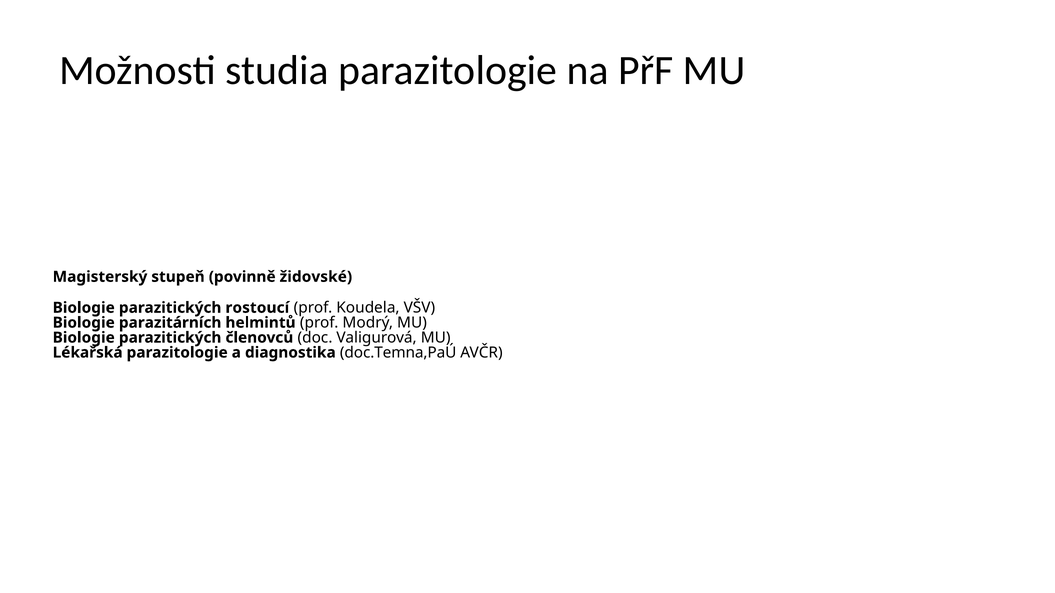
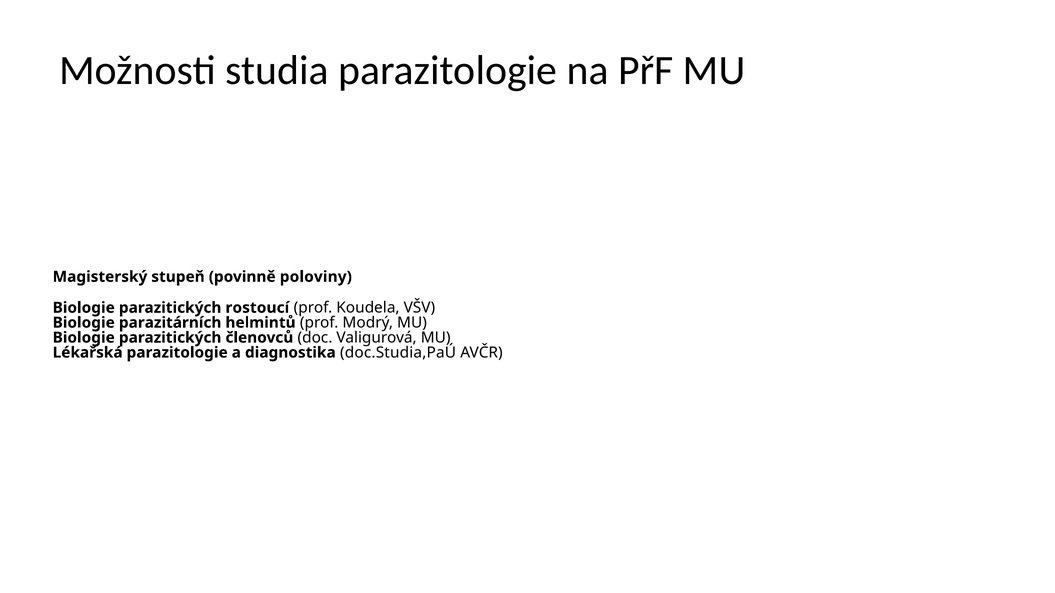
židovské: židovské -> poloviny
doc.Temna,PaÚ: doc.Temna,PaÚ -> doc.Studia,PaÚ
